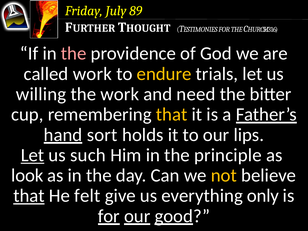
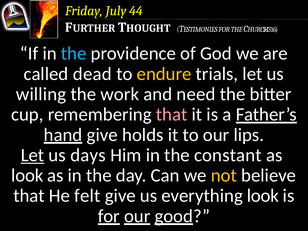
89: 89 -> 44
the at (74, 54) colour: pink -> light blue
called work: work -> dead
that at (172, 114) colour: yellow -> pink
sort at (102, 135): sort -> give
such: such -> days
principle: principle -> constant
that at (29, 196) underline: present -> none
everything only: only -> look
